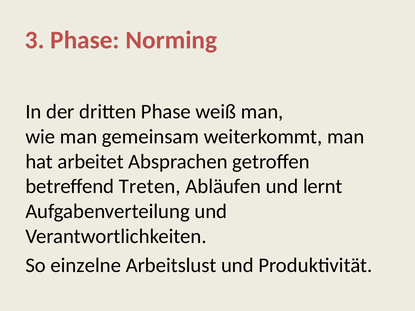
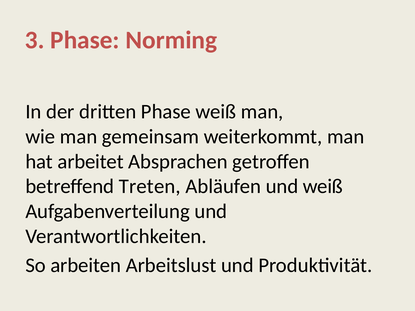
und lernt: lernt -> weiß
einzelne: einzelne -> arbeiten
